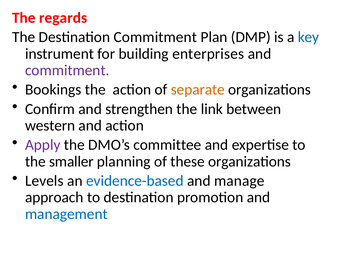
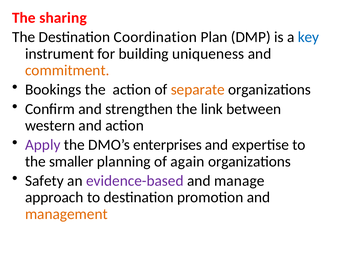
regards: regards -> sharing
Destination Commitment: Commitment -> Coordination
enterprises: enterprises -> uniqueness
commitment at (67, 70) colour: purple -> orange
committee: committee -> enterprises
these: these -> again
Levels: Levels -> Safety
evidence-based colour: blue -> purple
management colour: blue -> orange
